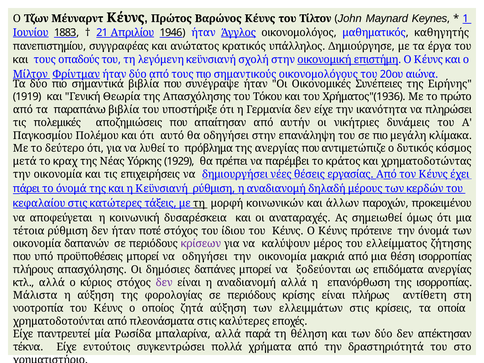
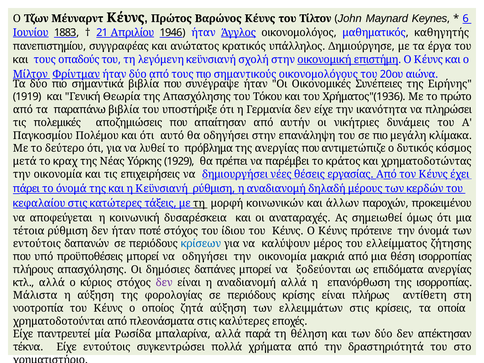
1: 1 -> 6
οικονομία at (37, 244): οικονομία -> εντούτοις
κρίσεων colour: purple -> blue
